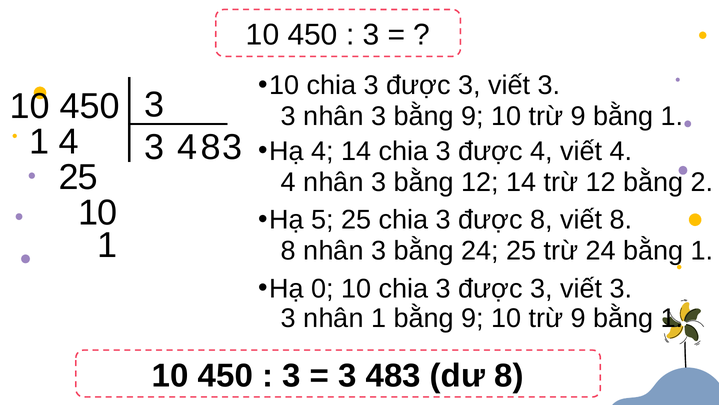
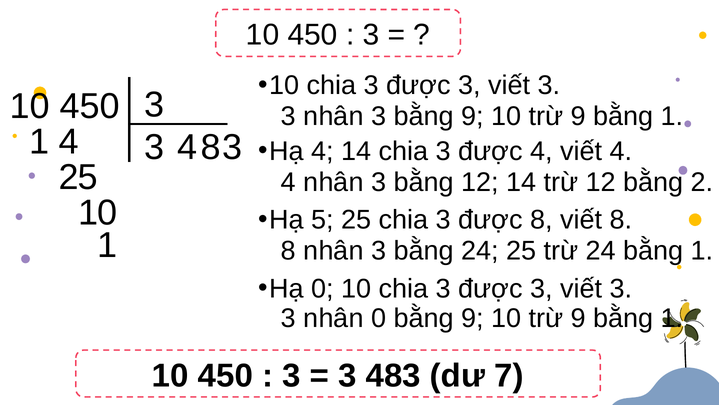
nhân 1: 1 -> 0
dư 8: 8 -> 7
